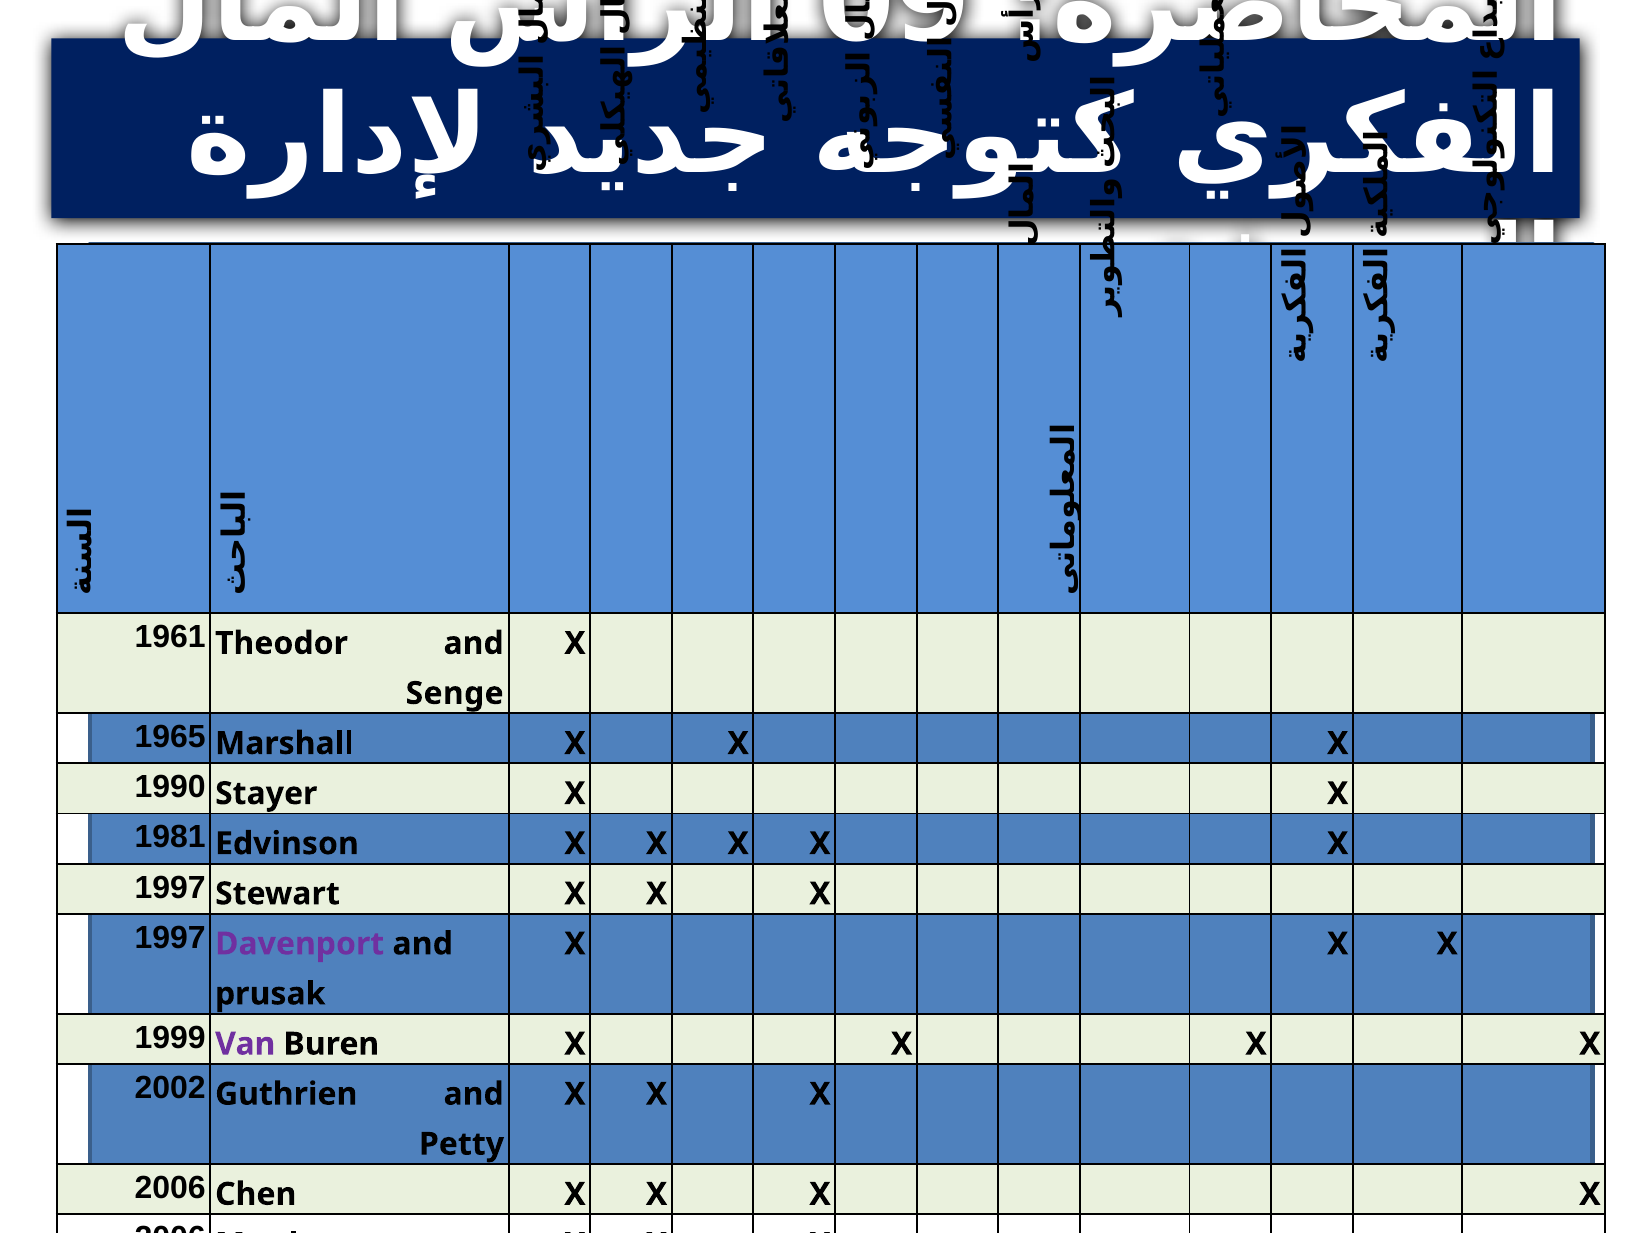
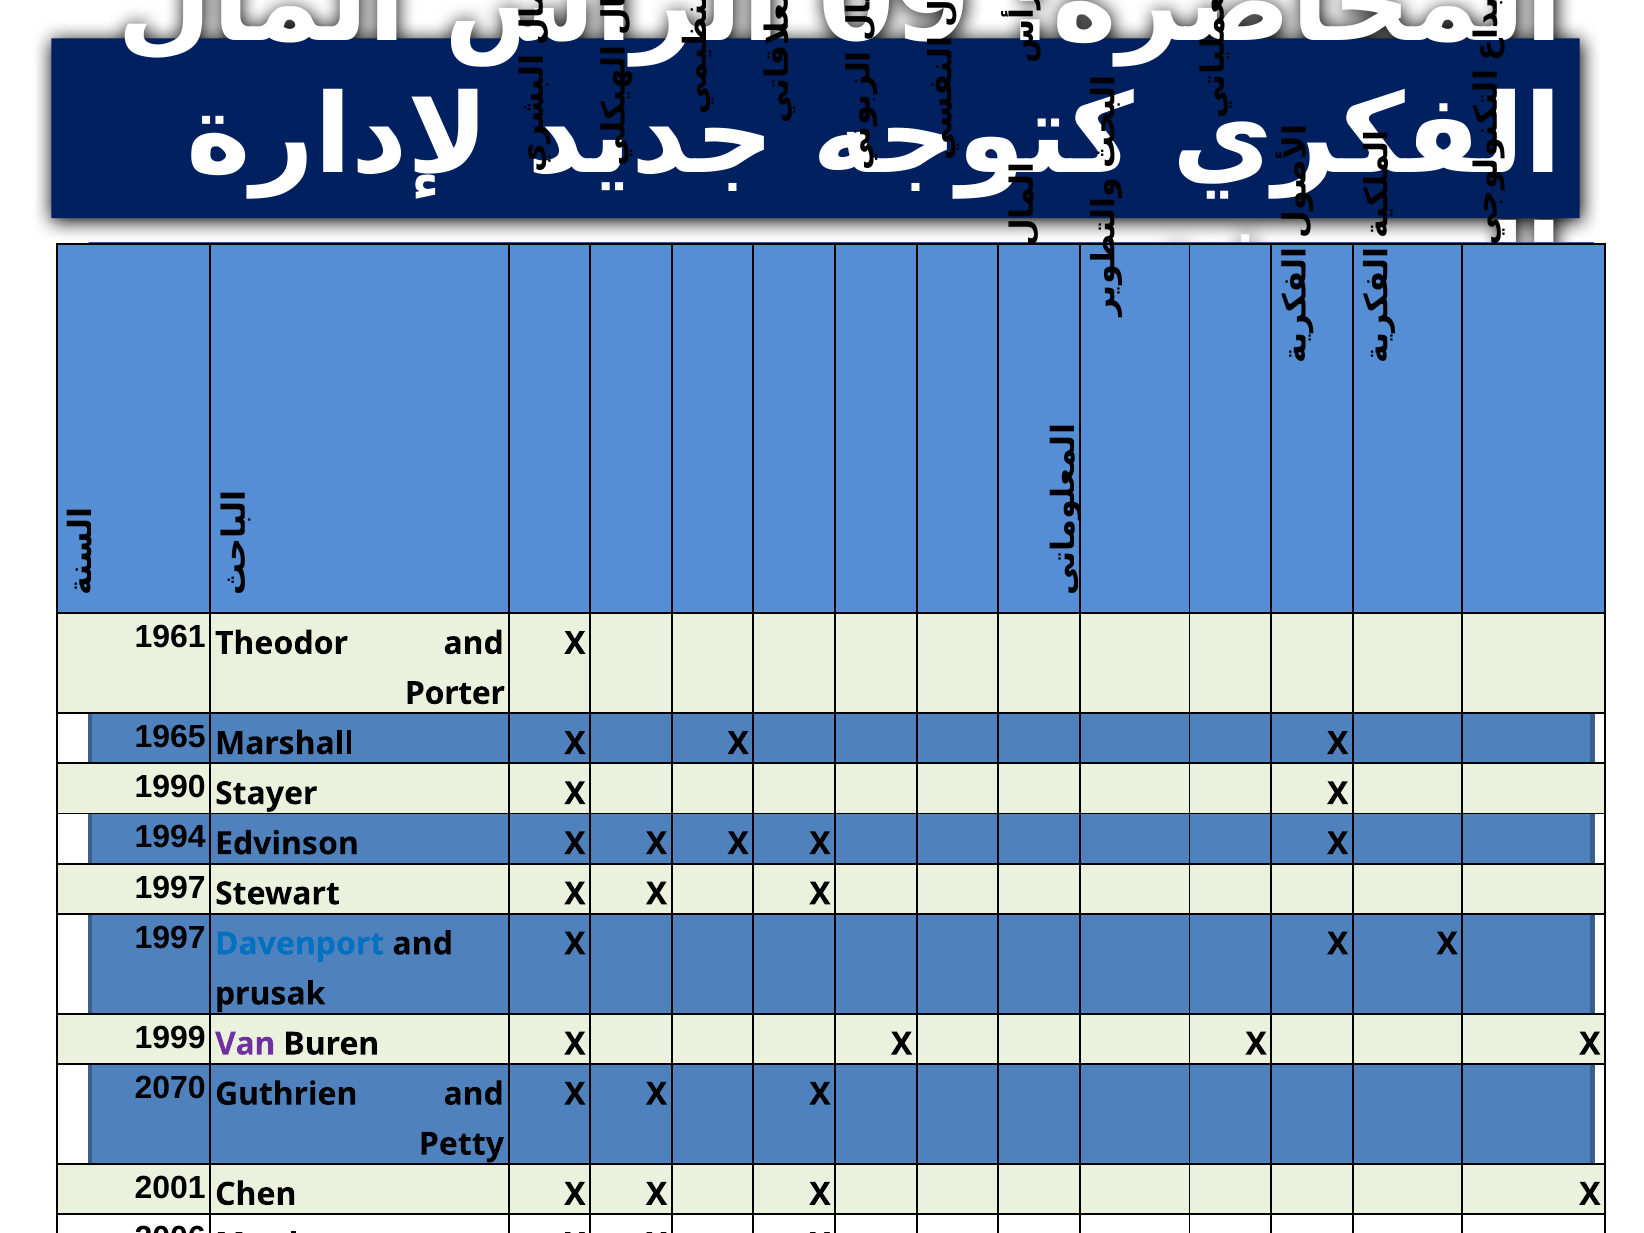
Senge: Senge -> Porter
1981: 1981 -> 1994
Davenport colour: purple -> blue
2002 at (170, 1088): 2002 -> 2070
2006 at (170, 1188): 2006 -> 2001
